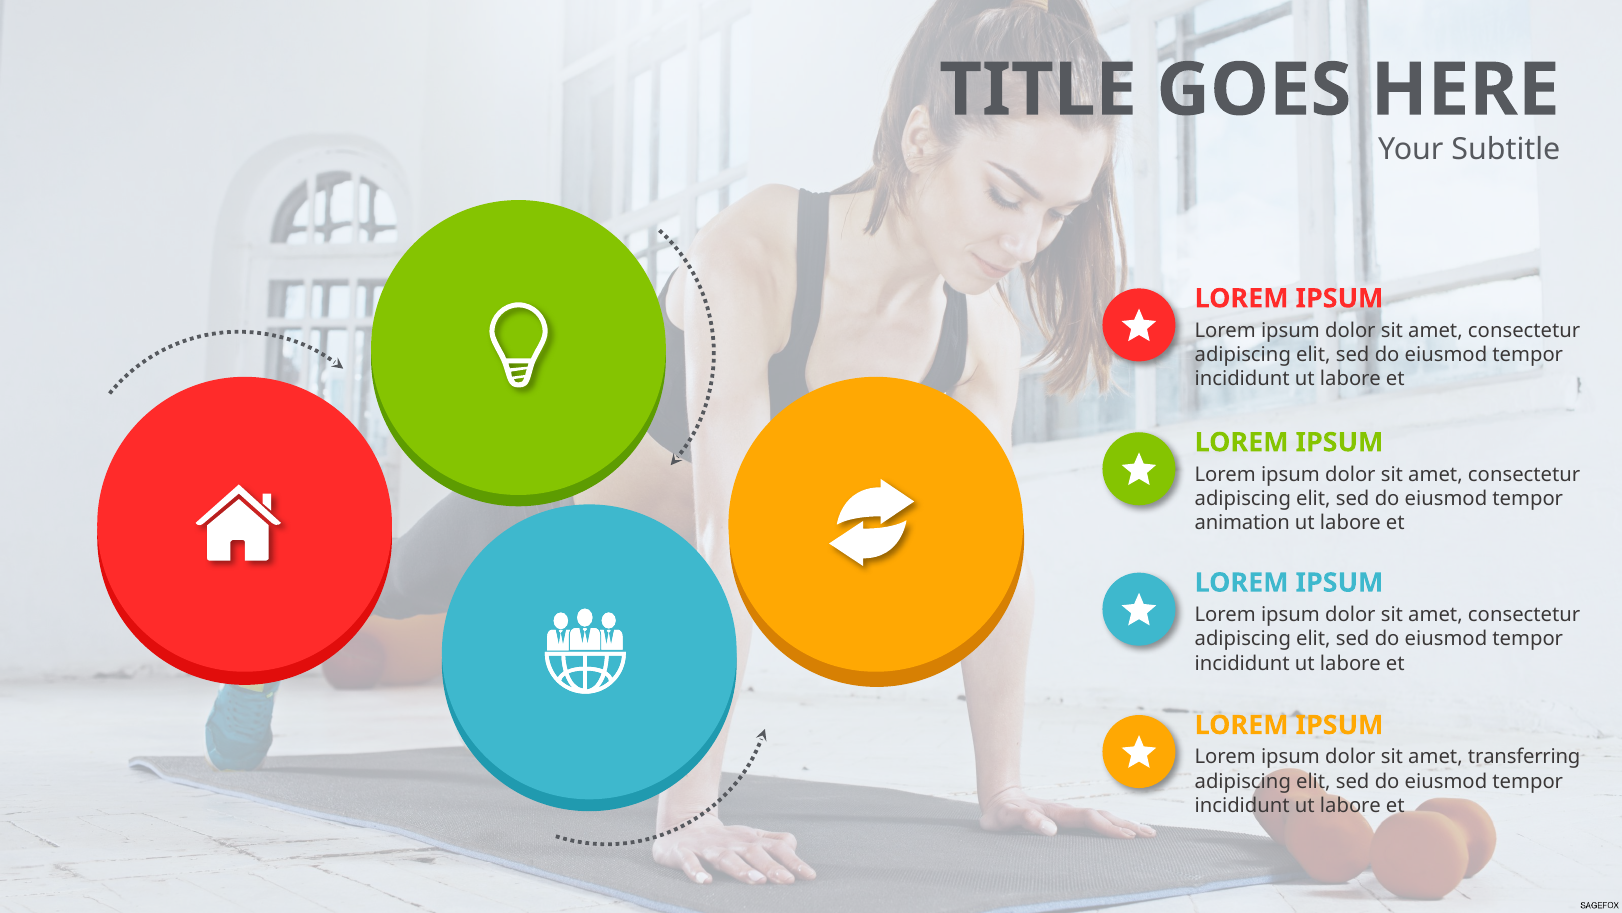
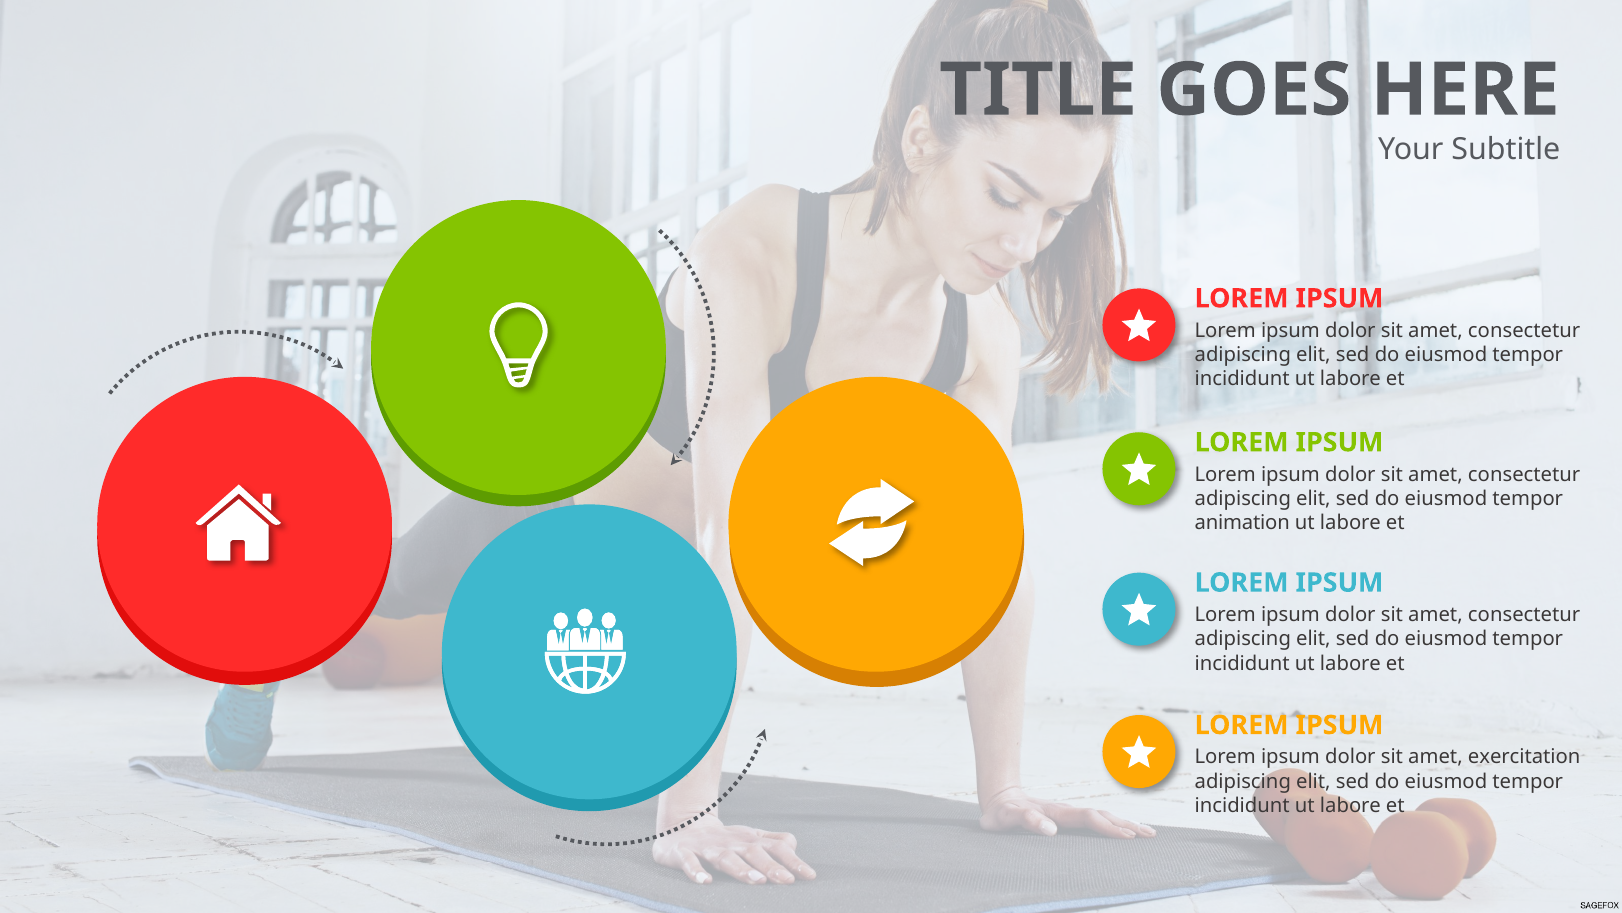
transferring: transferring -> exercitation
